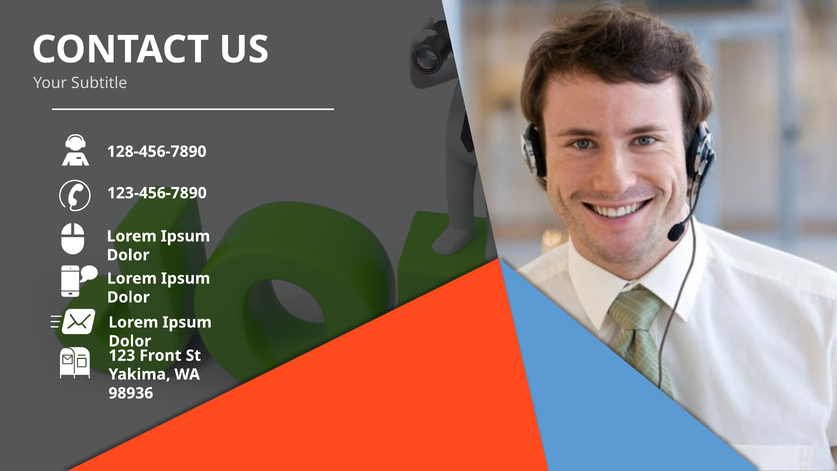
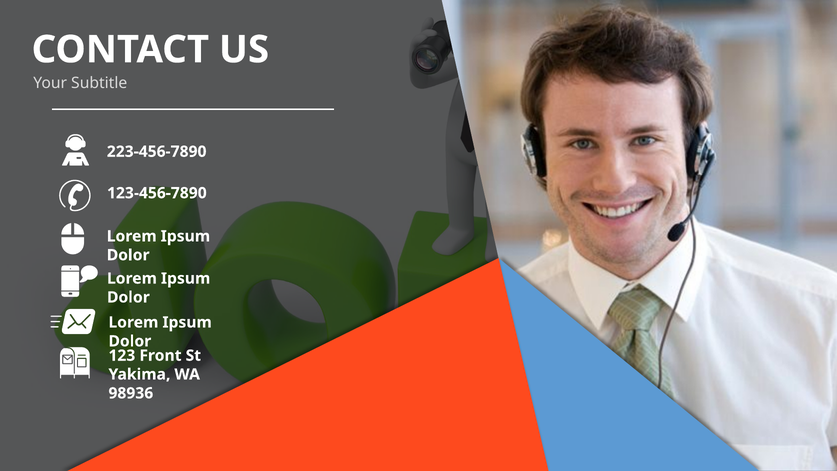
128-456-7890: 128-456-7890 -> 223-456-7890
